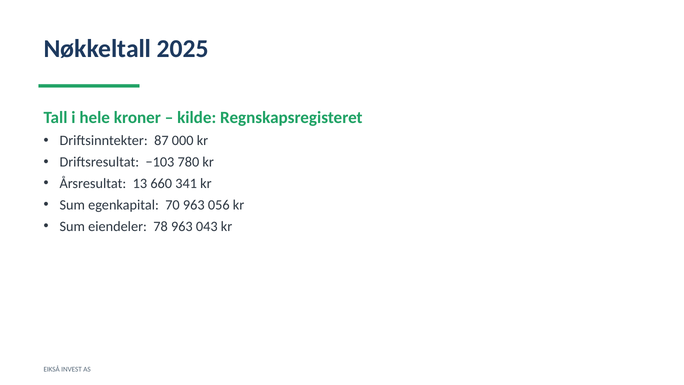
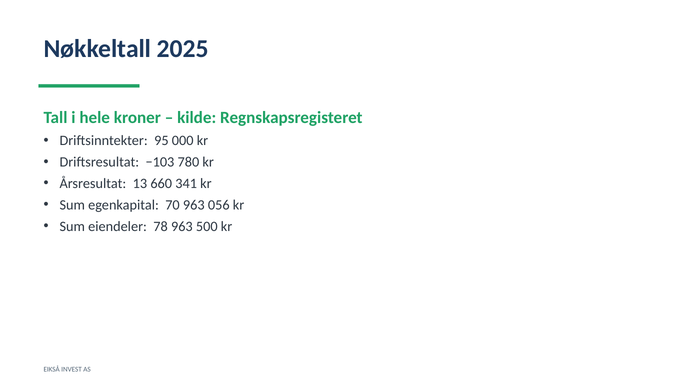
87: 87 -> 95
043: 043 -> 500
